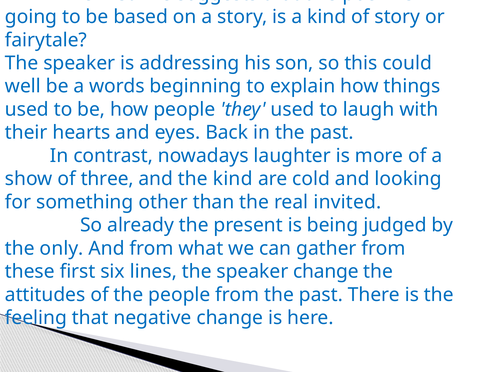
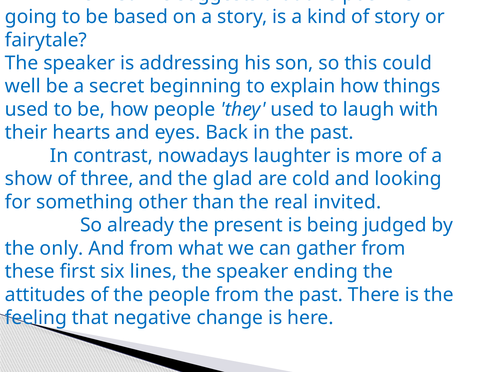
words: words -> secret
the kind: kind -> glad
speaker change: change -> ending
